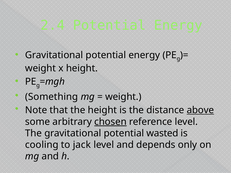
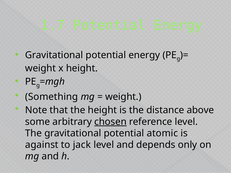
2.4: 2.4 -> 1.7
above underline: present -> none
wasted: wasted -> atomic
cooling: cooling -> against
